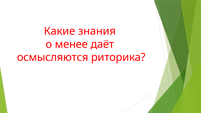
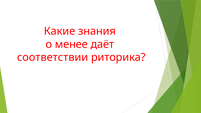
осмысляются: осмысляются -> соответствии
